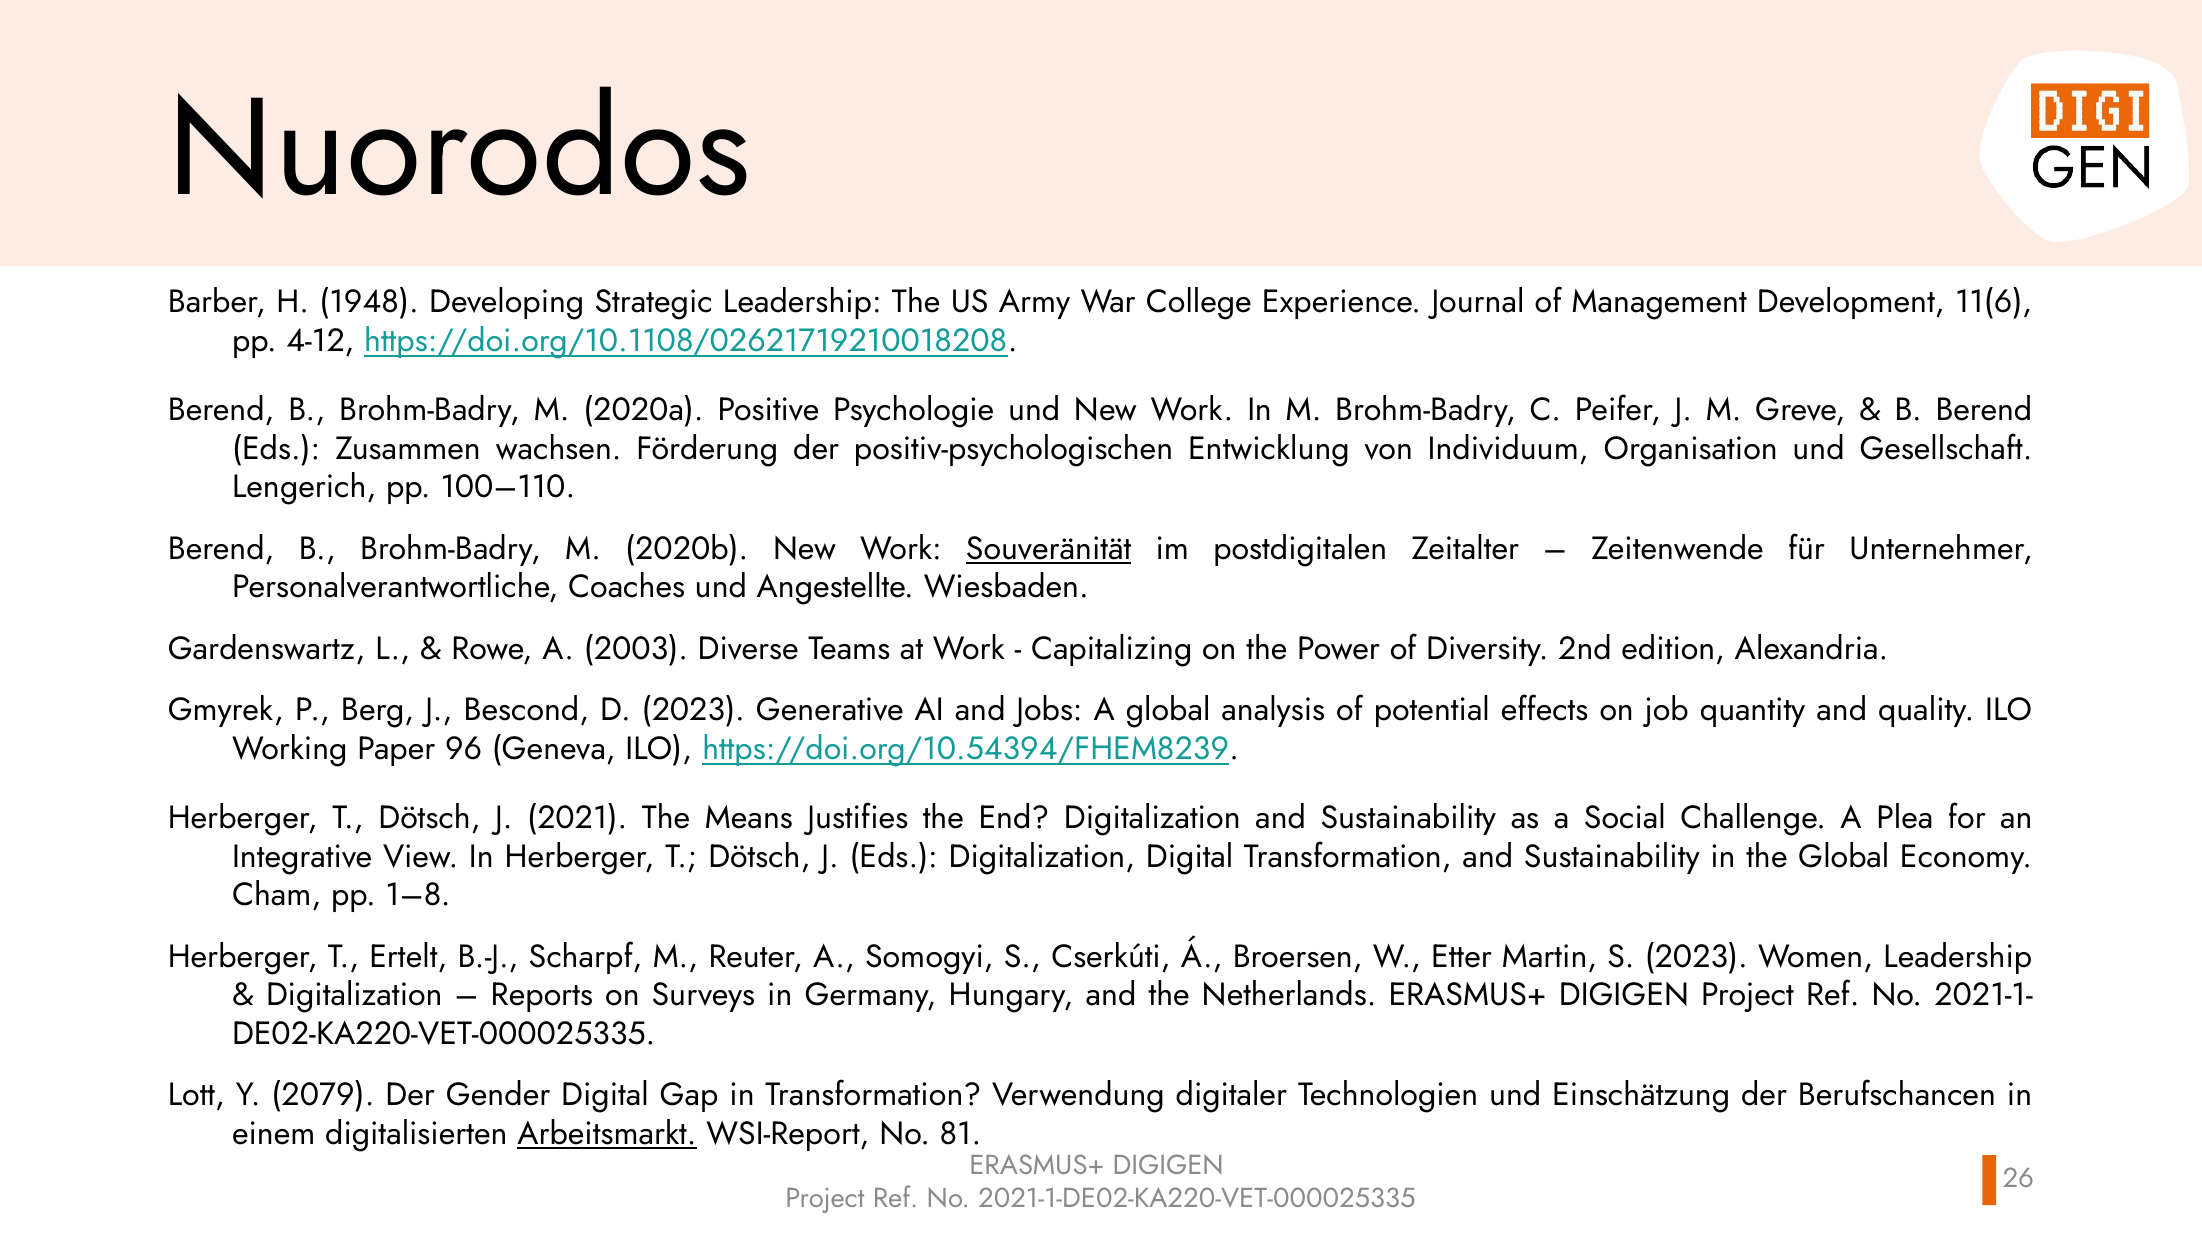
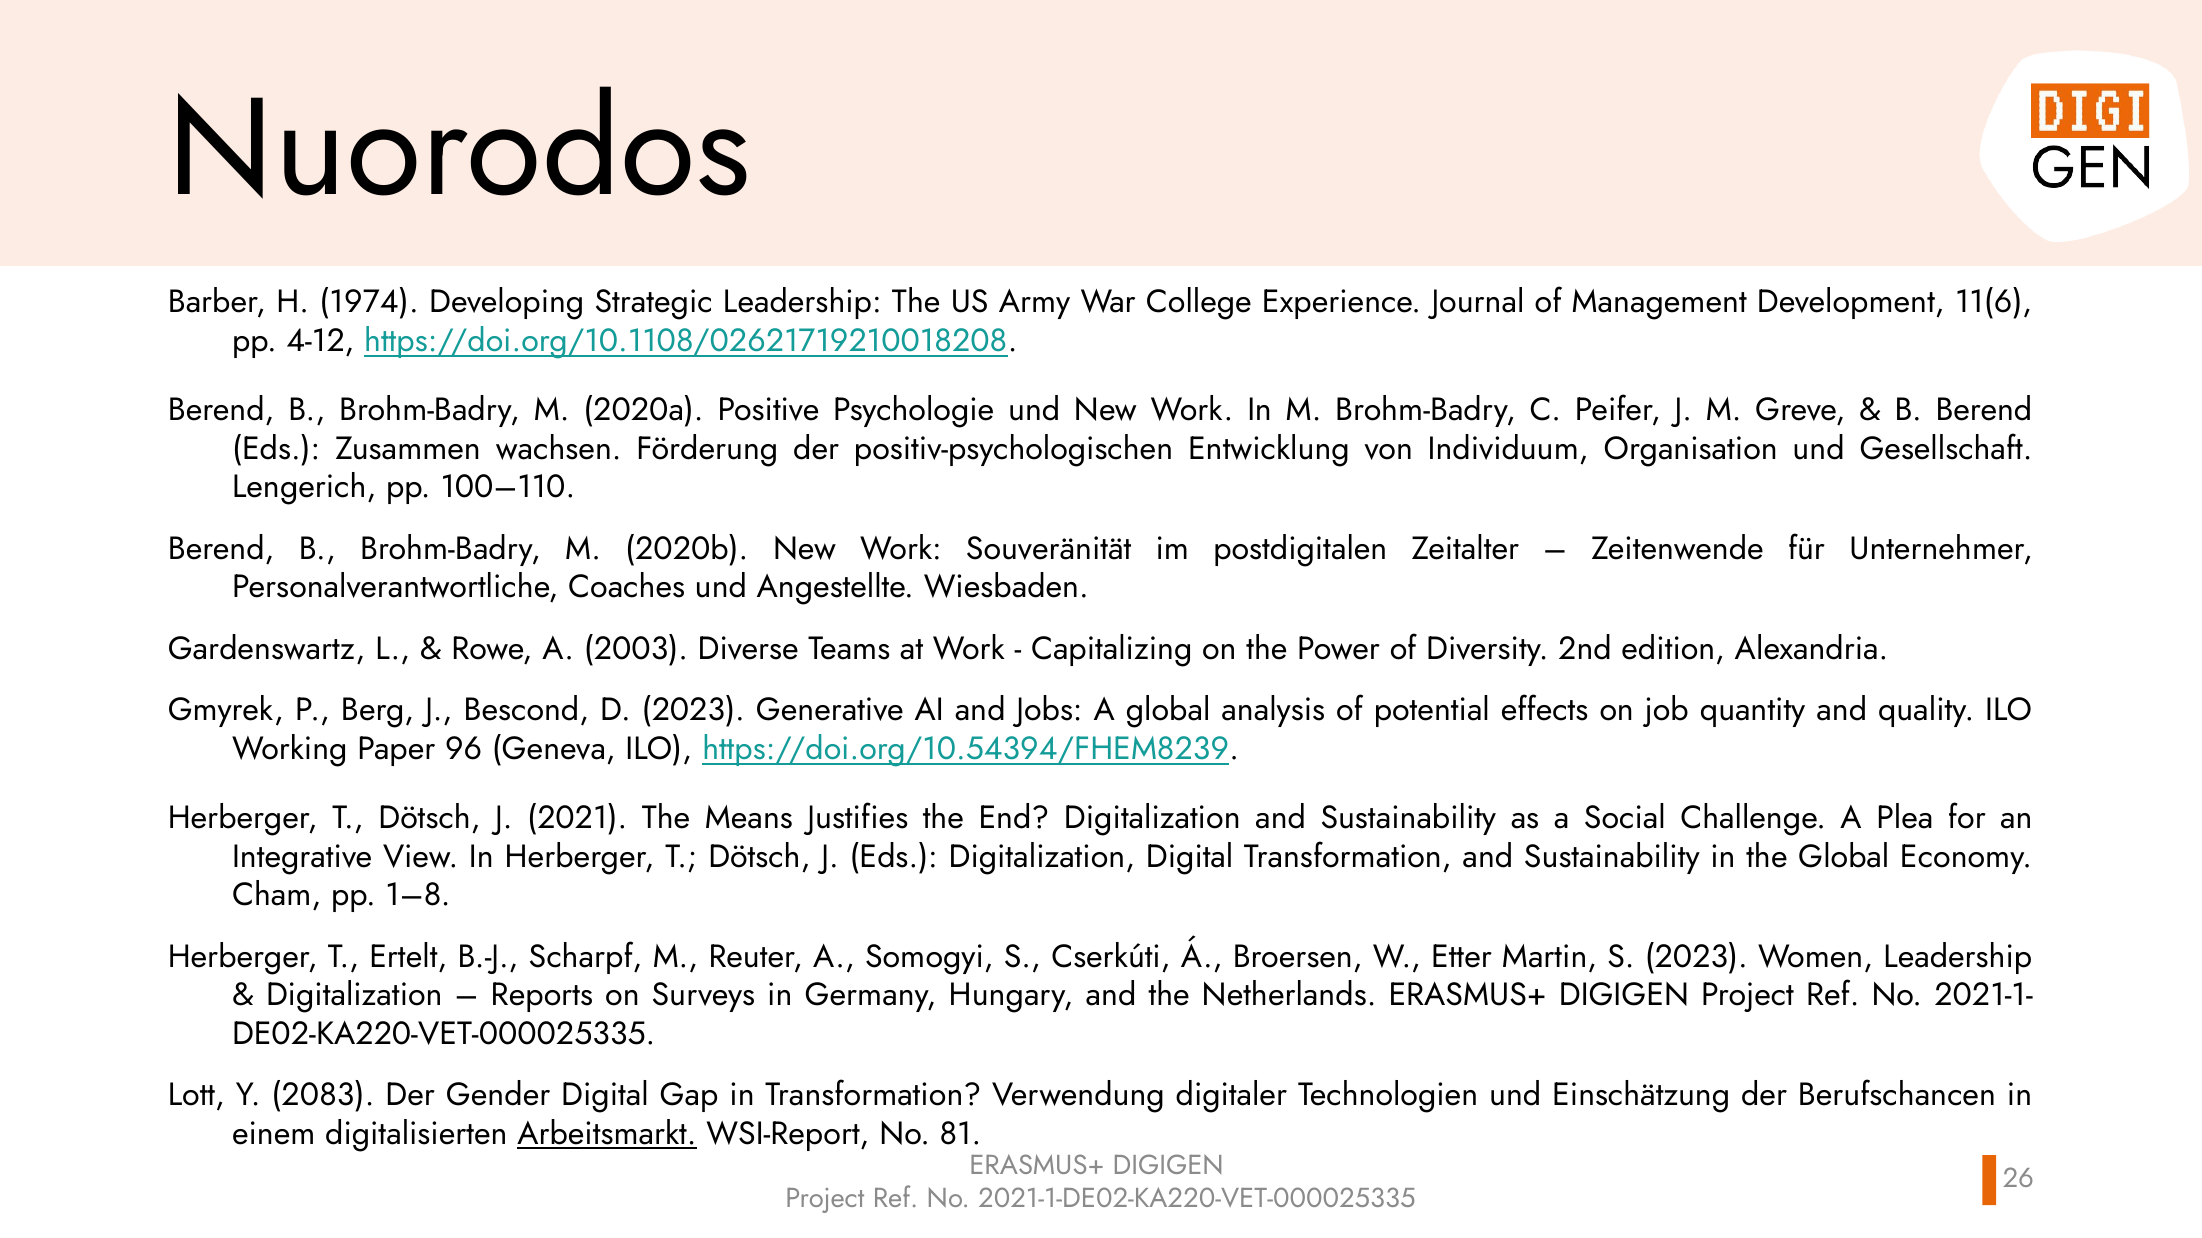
1948: 1948 -> 1974
Souveränität underline: present -> none
2079: 2079 -> 2083
